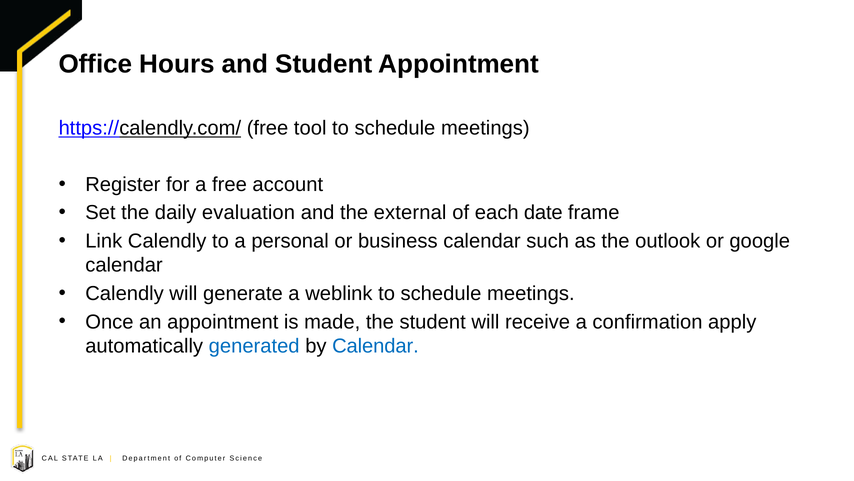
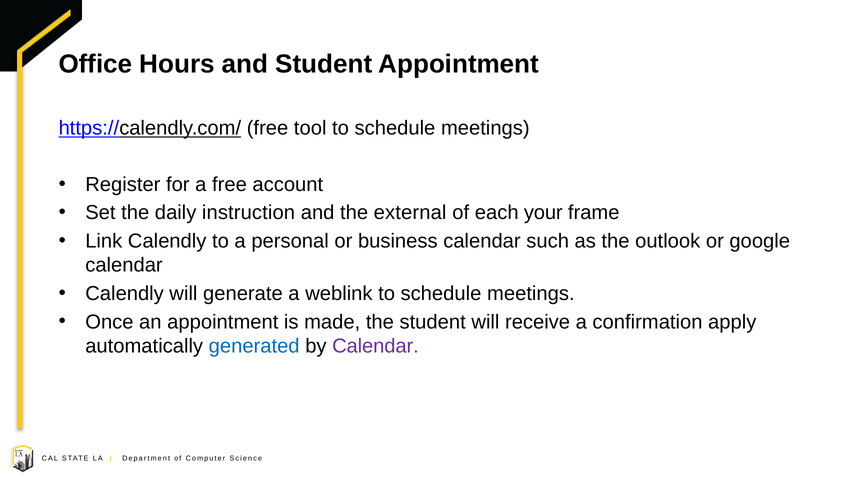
evaluation: evaluation -> instruction
date: date -> your
Calendar at (375, 346) colour: blue -> purple
